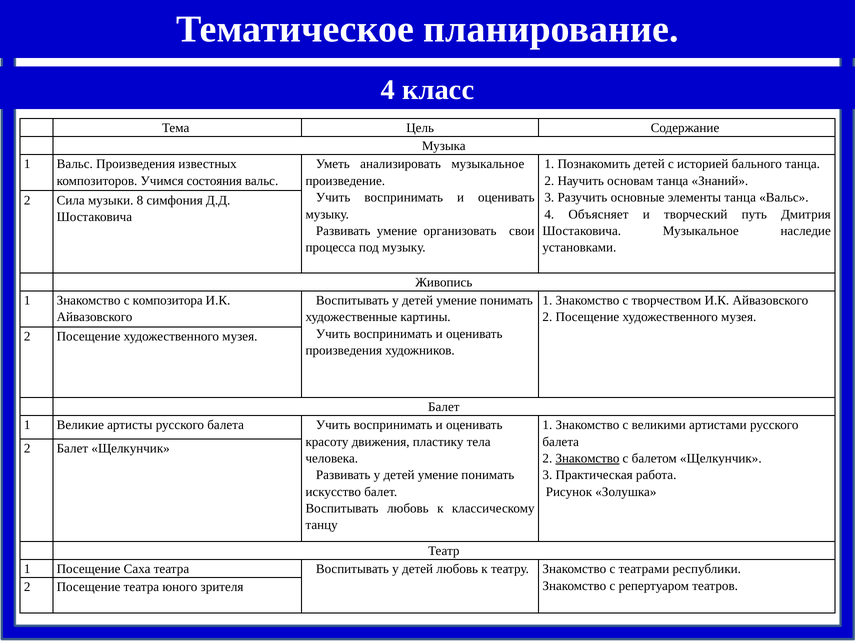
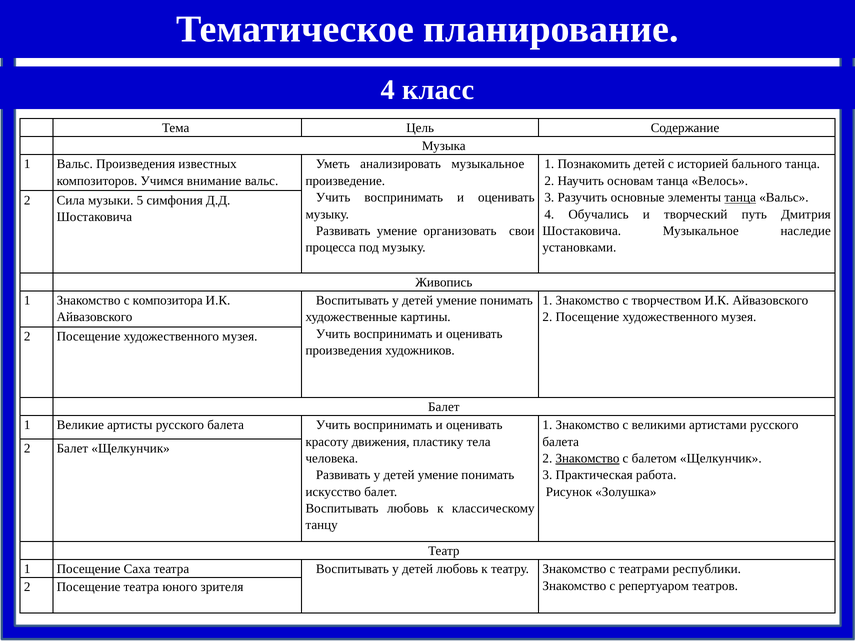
состояния: состояния -> внимание
Знаний: Знаний -> Велось
танца at (740, 198) underline: none -> present
8: 8 -> 5
Объясняет: Объясняет -> Обучались
